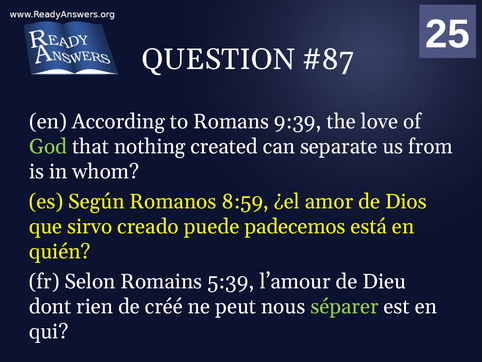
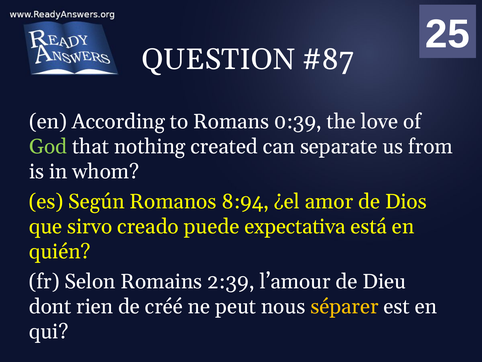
9:39: 9:39 -> 0:39
8:59: 8:59 -> 8:94
padecemos: padecemos -> expectativa
5:39: 5:39 -> 2:39
séparer colour: light green -> yellow
